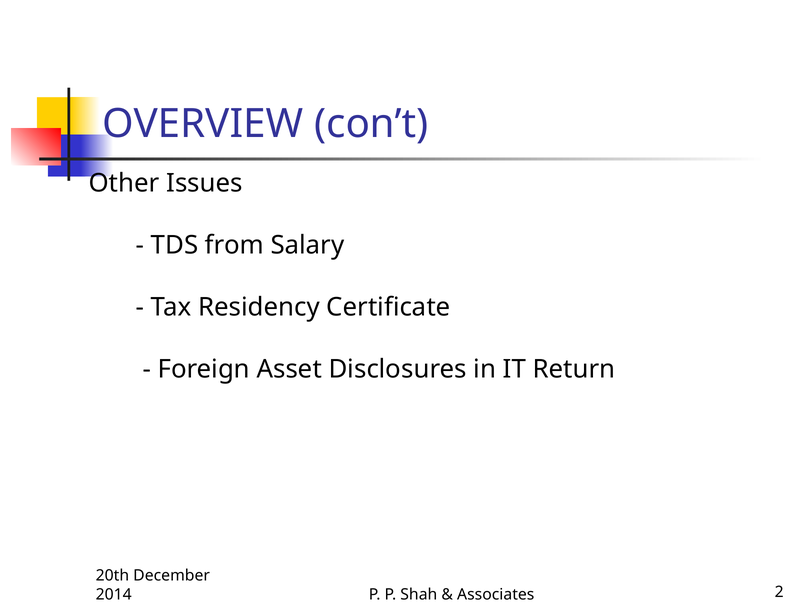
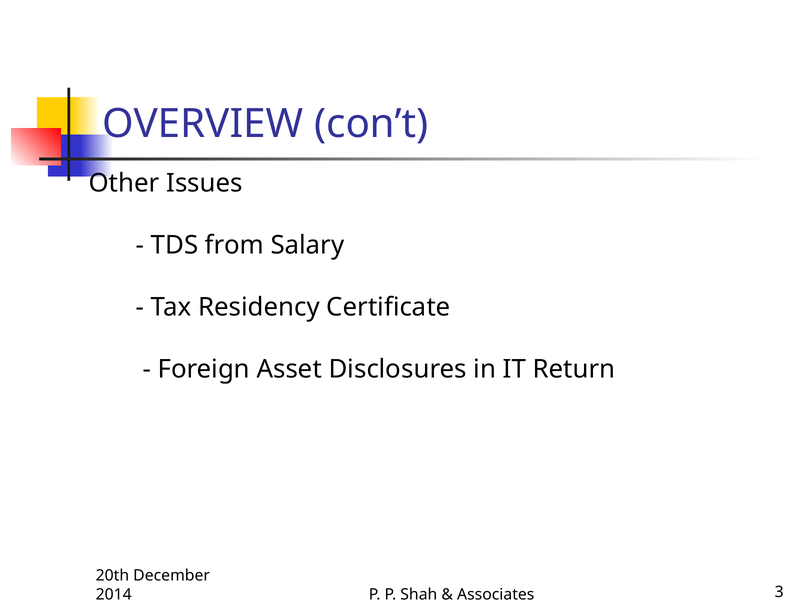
2: 2 -> 3
